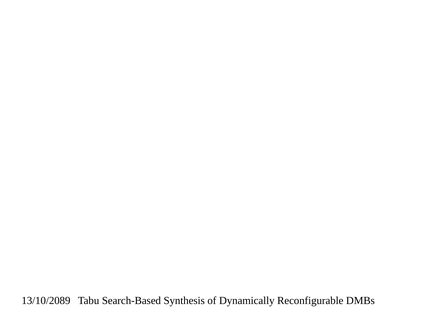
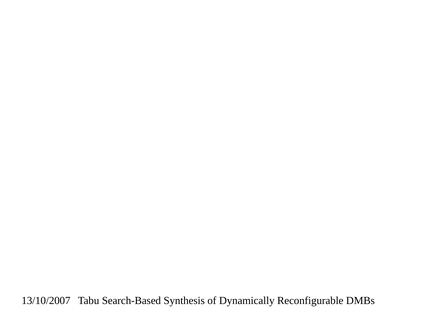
13/10/2089: 13/10/2089 -> 13/10/2007
